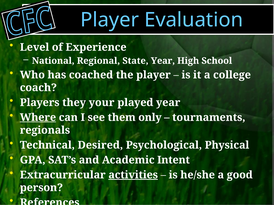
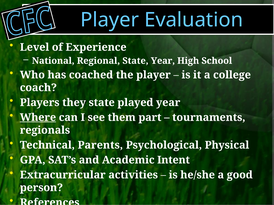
they your: your -> state
only: only -> part
Desired: Desired -> Parents
activities underline: present -> none
